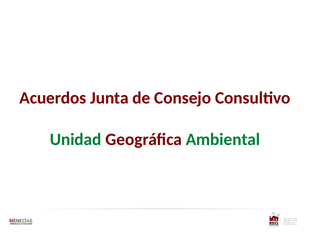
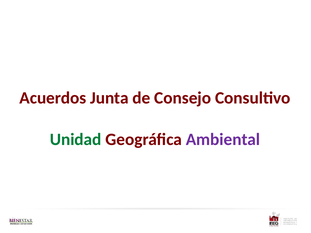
Ambiental colour: green -> purple
